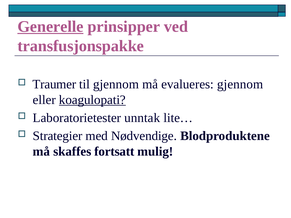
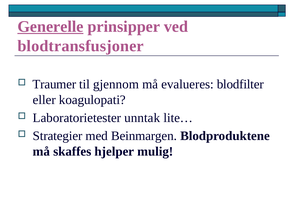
transfusjonspakke: transfusjonspakke -> blodtransfusjoner
evalueres gjennom: gjennom -> blodfilter
koagulopati underline: present -> none
Nødvendige: Nødvendige -> Beinmargen
fortsatt: fortsatt -> hjelper
